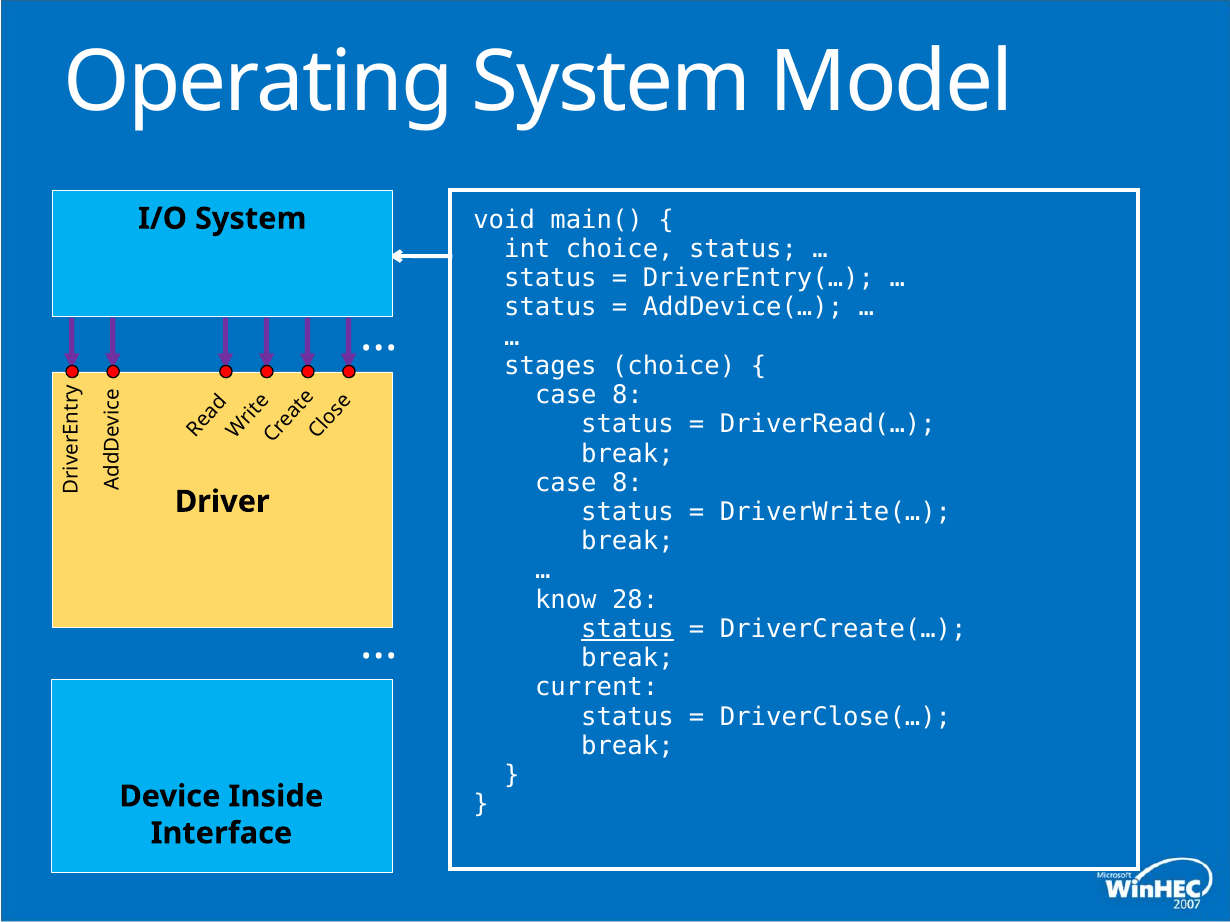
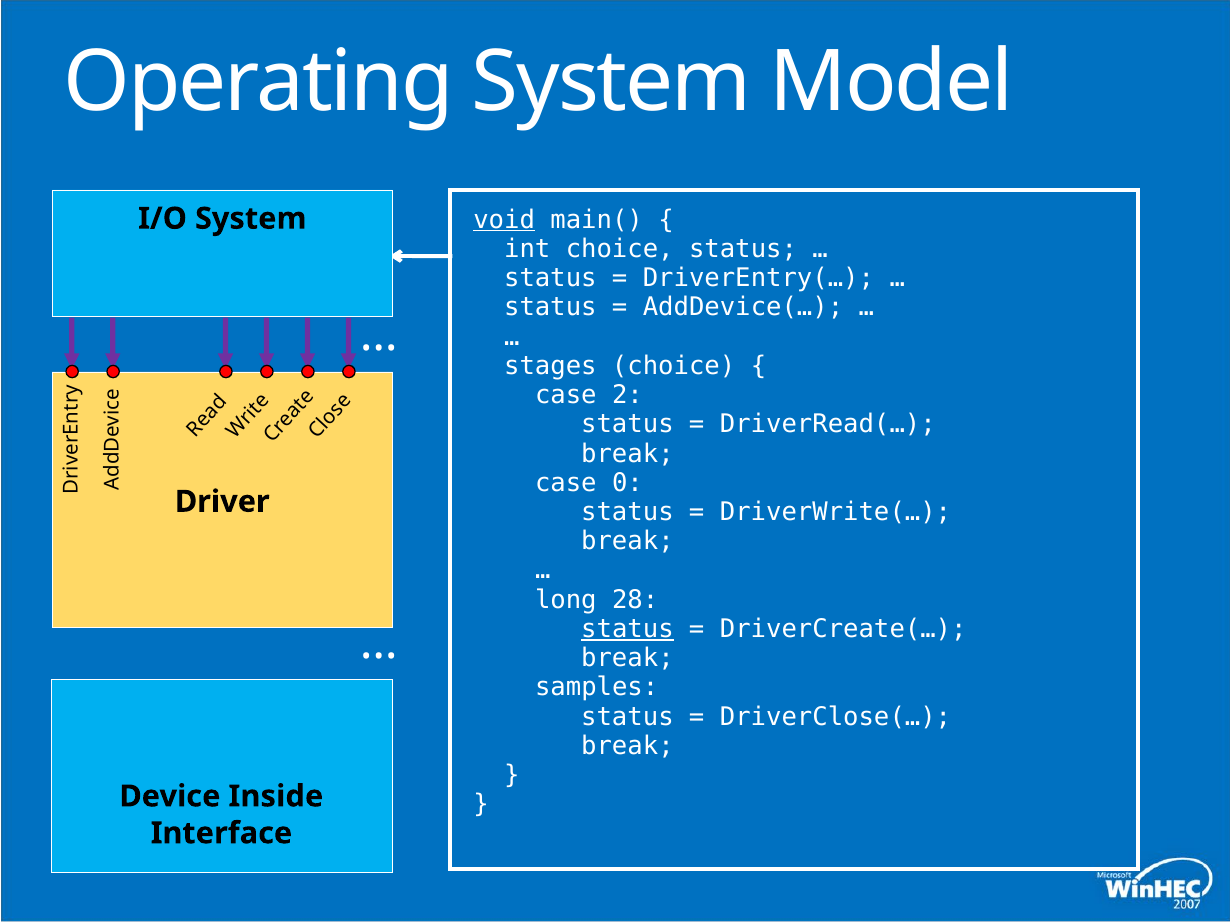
void underline: none -> present
8 at (628, 395): 8 -> 2
8 at (628, 483): 8 -> 0
know: know -> long
current: current -> samples
